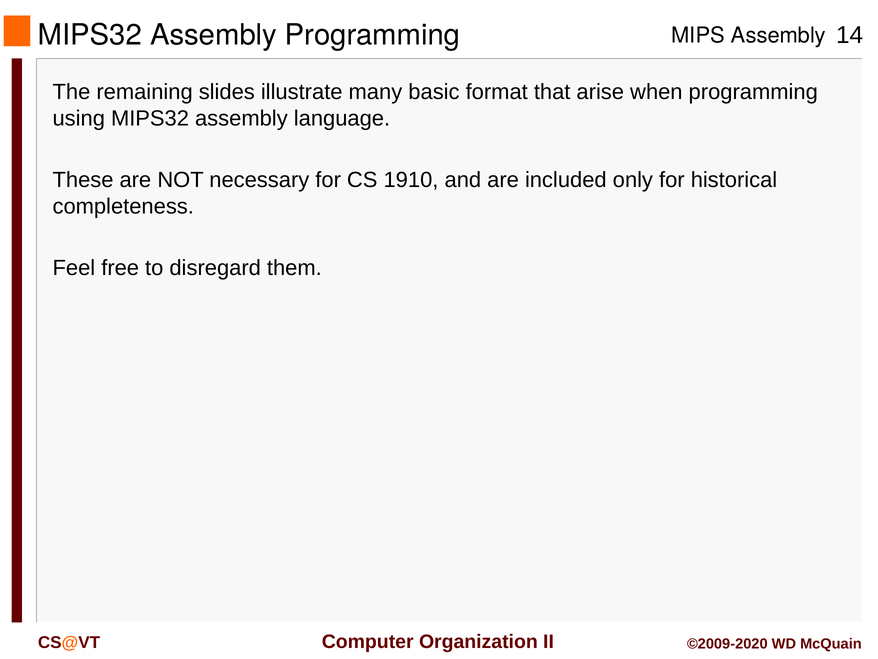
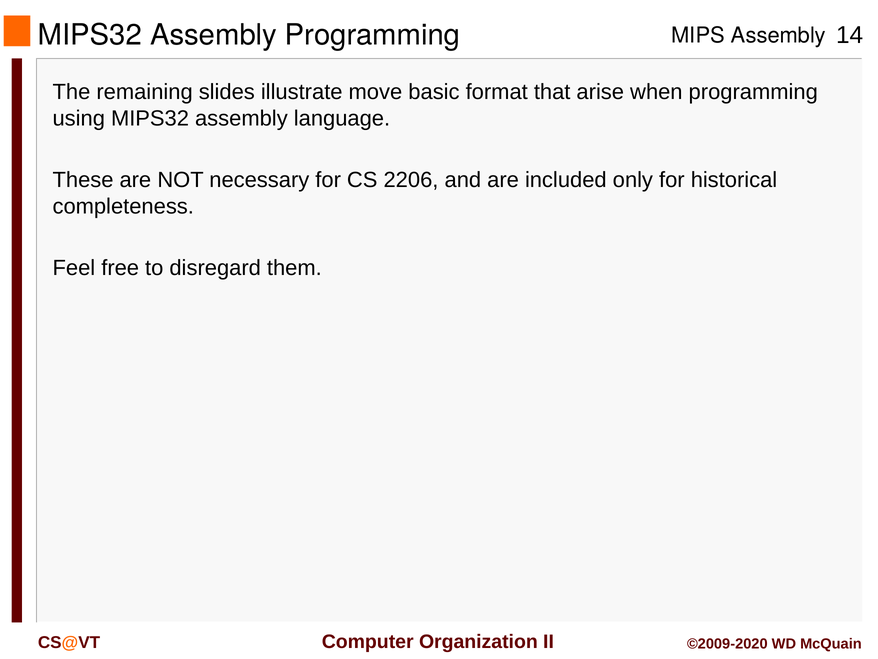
many: many -> move
1910: 1910 -> 2206
